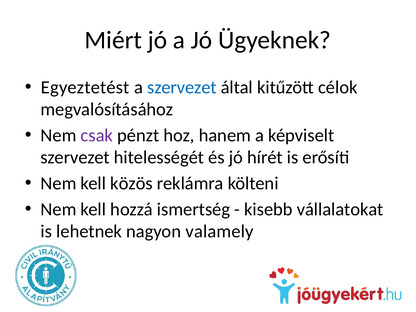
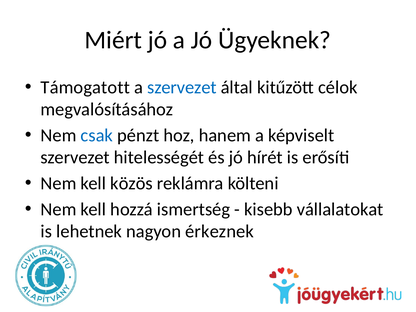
Egyeztetést: Egyeztetést -> Támogatott
csak colour: purple -> blue
valamely: valamely -> érkeznek
